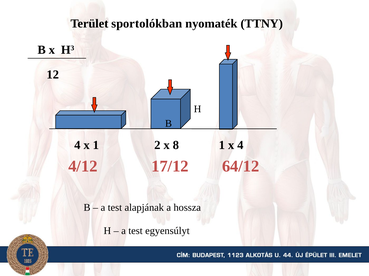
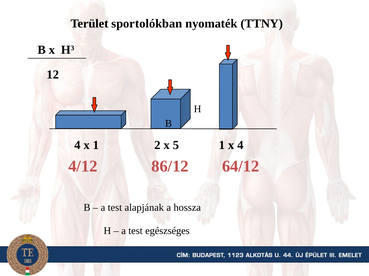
8: 8 -> 5
17/12: 17/12 -> 86/12
egyensúlyt: egyensúlyt -> egészséges
